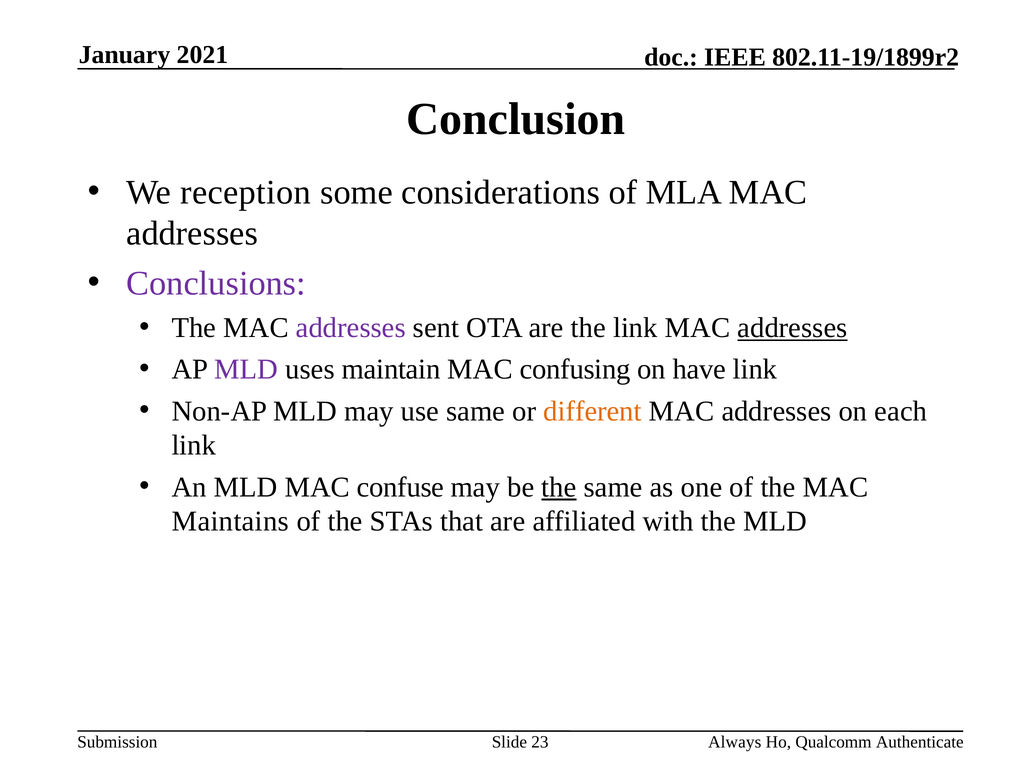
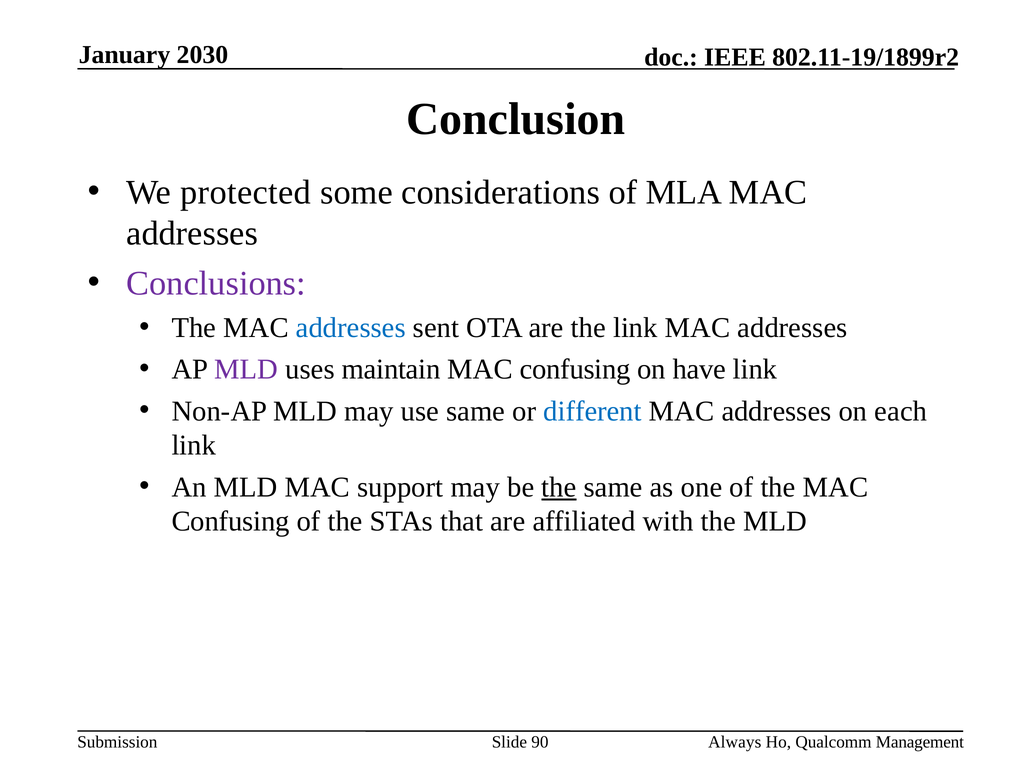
2021: 2021 -> 2030
reception: reception -> protected
addresses at (351, 328) colour: purple -> blue
addresses at (792, 328) underline: present -> none
different colour: orange -> blue
confuse: confuse -> support
Maintains at (230, 521): Maintains -> Confusing
23: 23 -> 90
Authenticate: Authenticate -> Management
